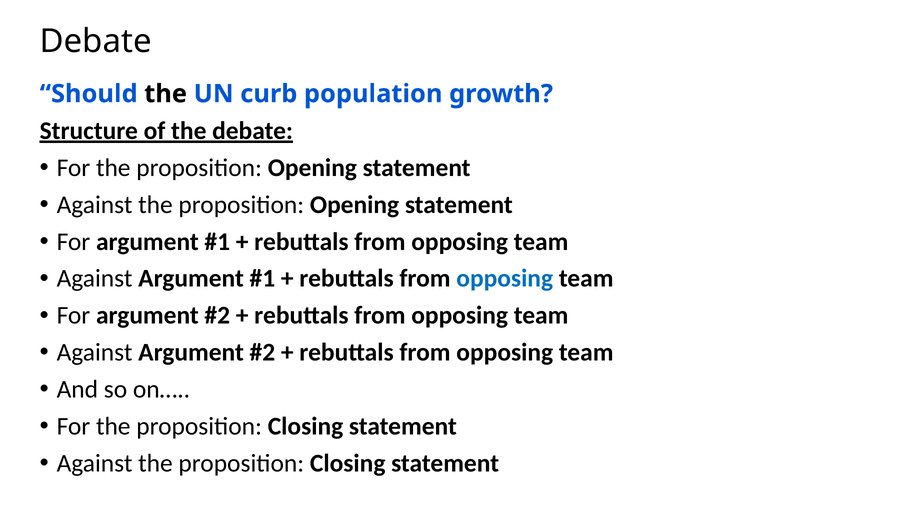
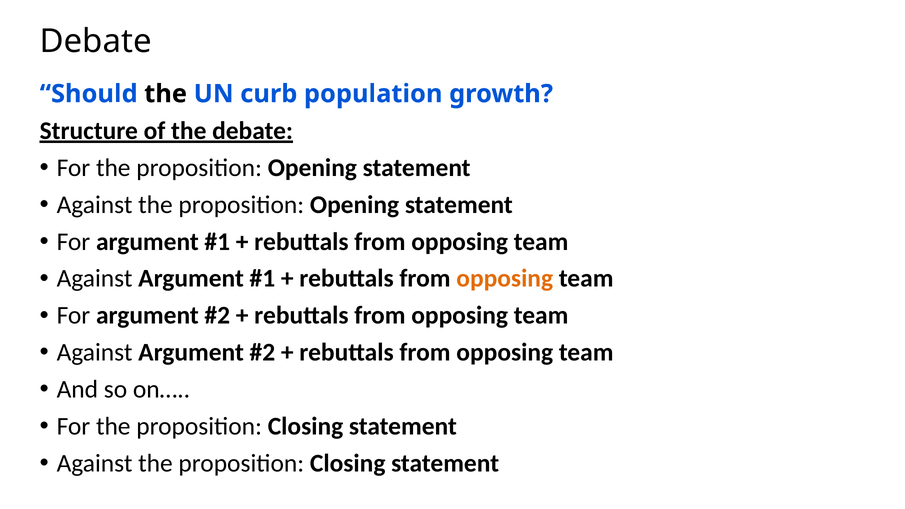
opposing at (505, 279) colour: blue -> orange
